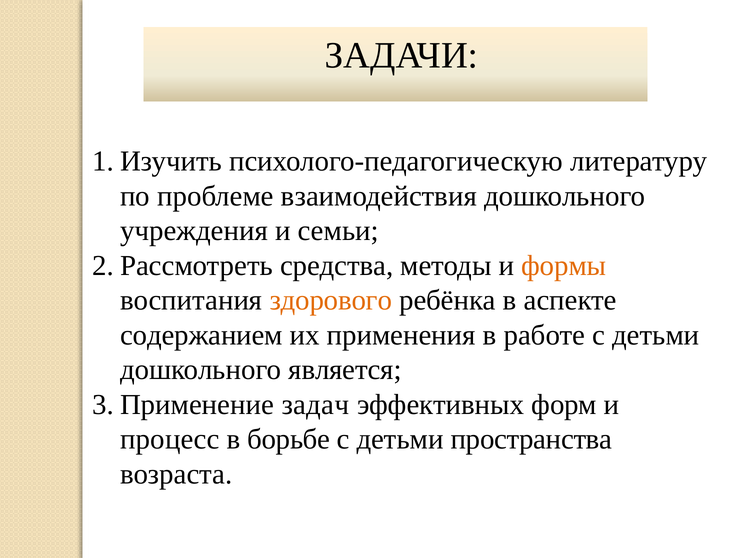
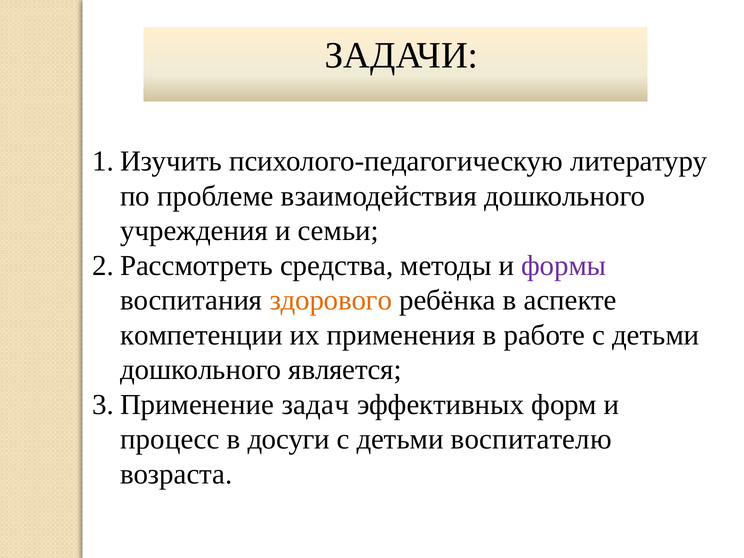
формы colour: orange -> purple
содержанием: содержанием -> компетенции
борьбе: борьбе -> досуги
пространства: пространства -> воспитателю
